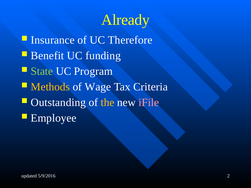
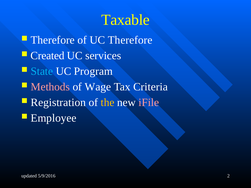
Already: Already -> Taxable
Insurance at (53, 40): Insurance -> Therefore
Benefit: Benefit -> Created
funding: funding -> services
State colour: light green -> light blue
Methods colour: yellow -> pink
Outstanding: Outstanding -> Registration
